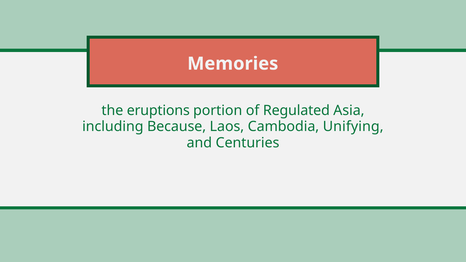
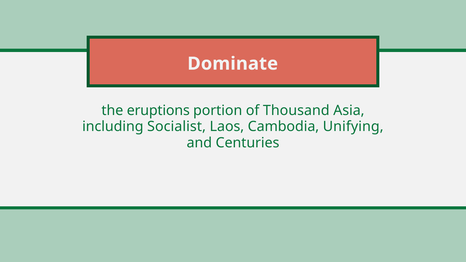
Memories: Memories -> Dominate
Regulated: Regulated -> Thousand
Because: Because -> Socialist
